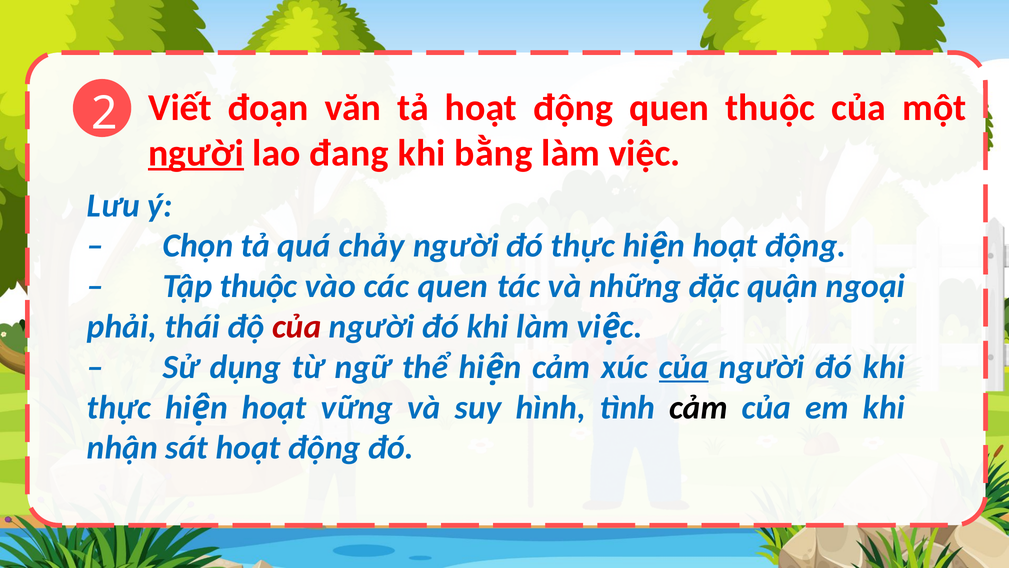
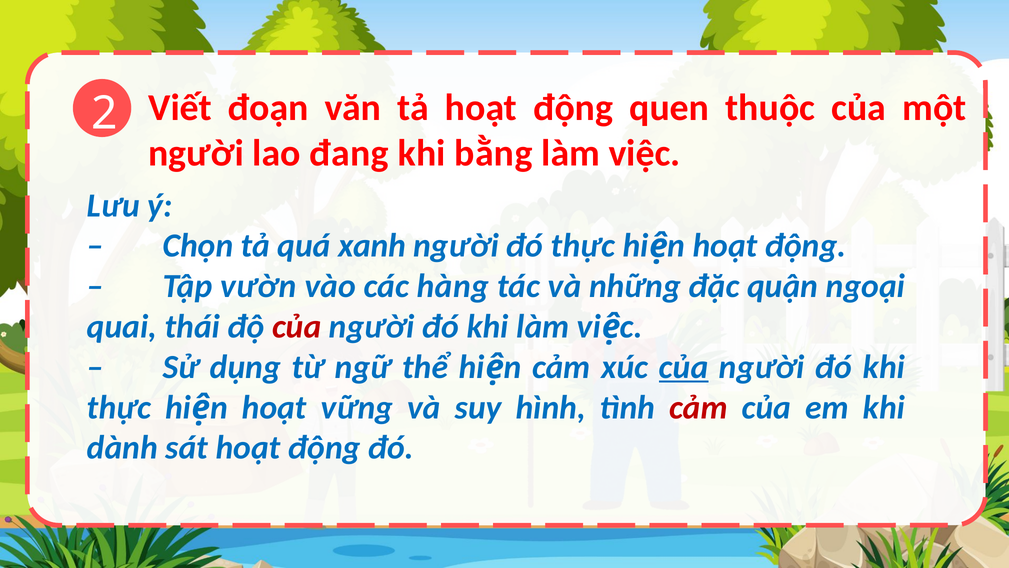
người at (196, 153) underline: present -> none
chảy: chảy -> xanh
Tập thuộc: thuộc -> vườn
các quen: quen -> hàng
phải: phải -> quai
cảm at (698, 407) colour: black -> red
nhận: nhận -> dành
